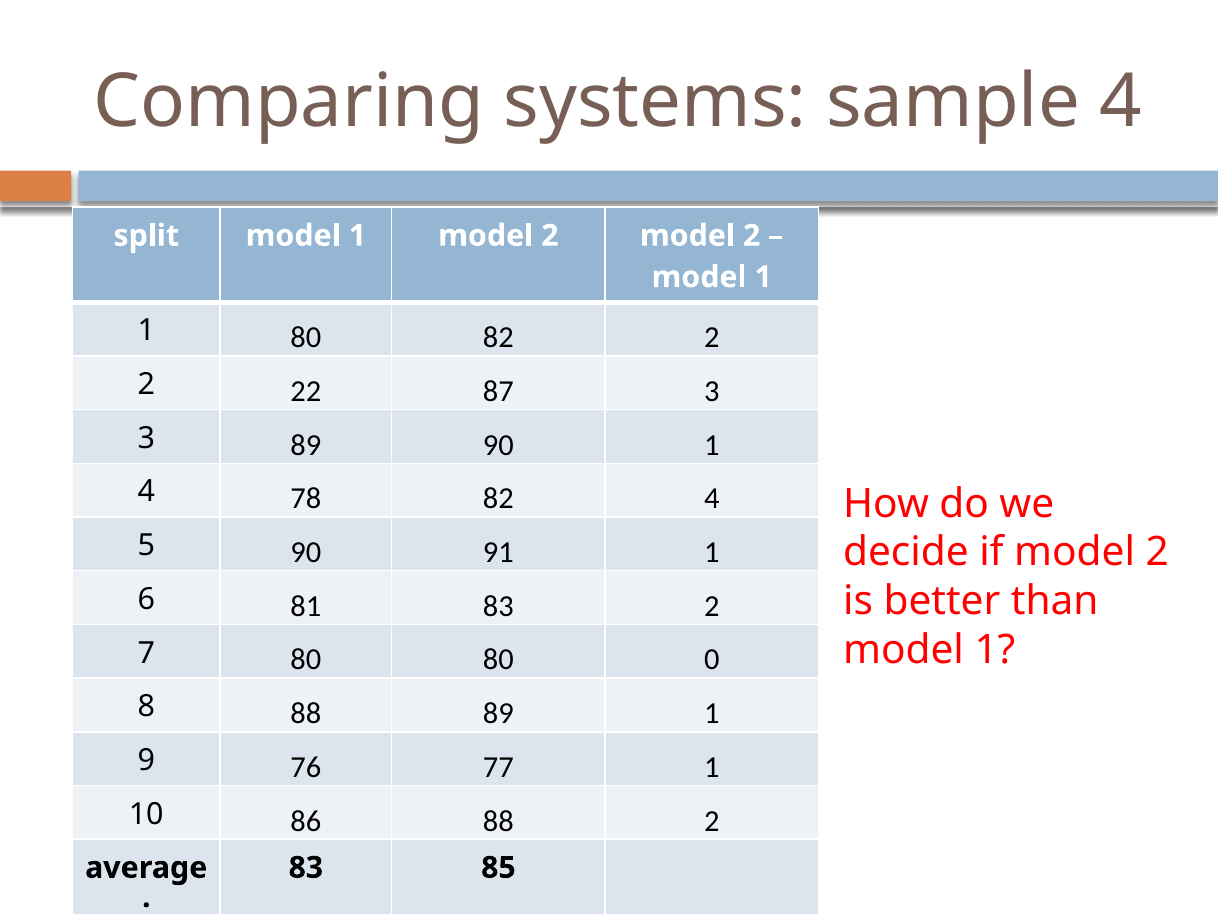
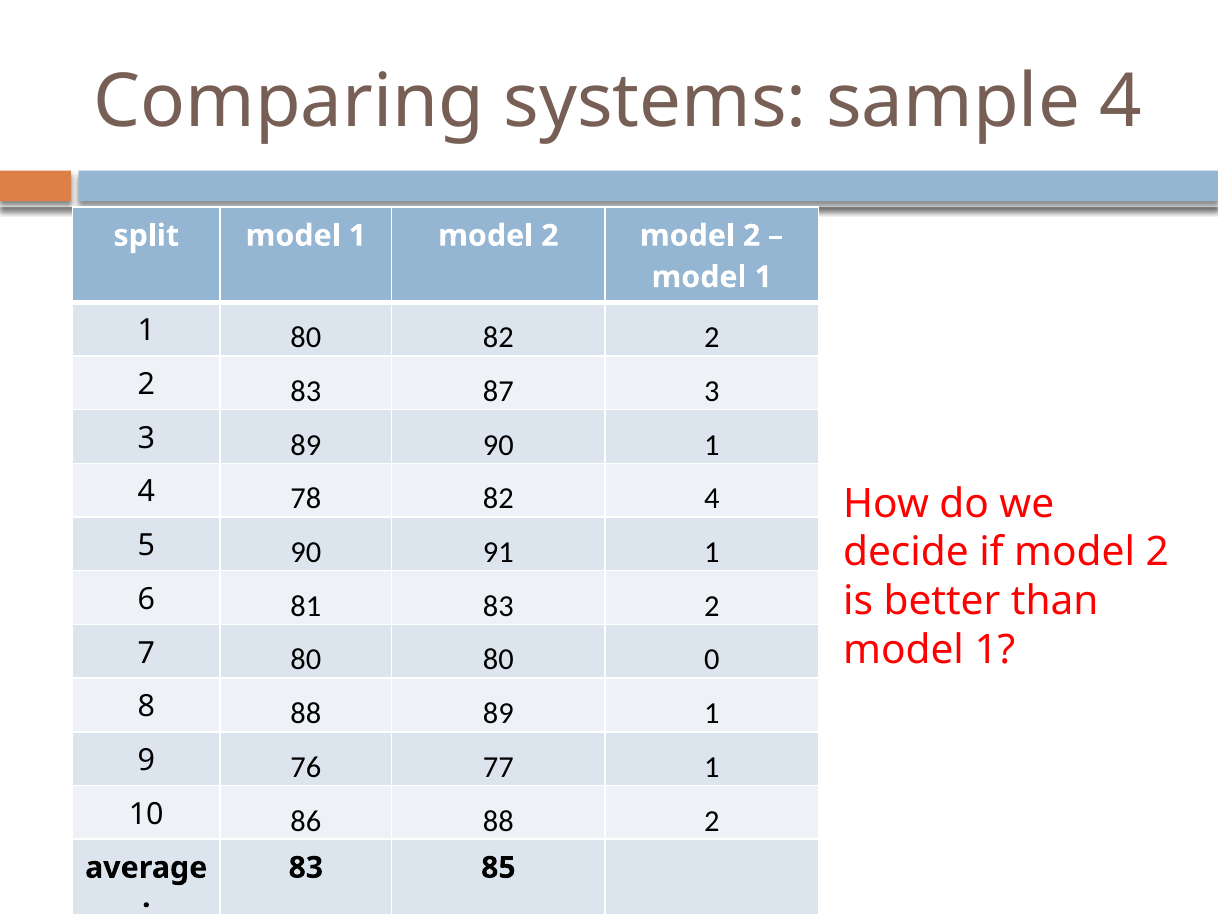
2 22: 22 -> 83
